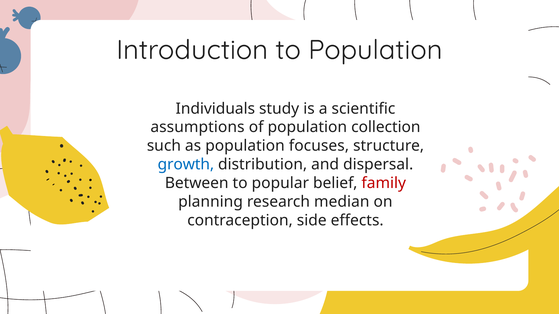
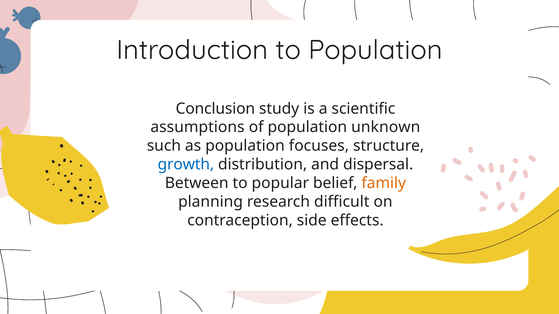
Individuals: Individuals -> Conclusion
collection: collection -> unknown
family colour: red -> orange
median: median -> difficult
